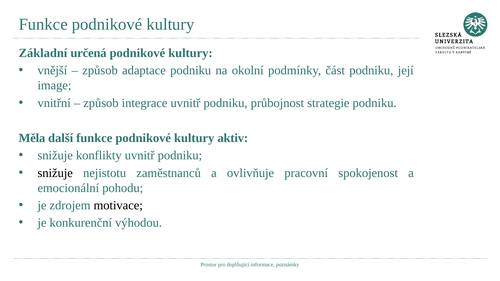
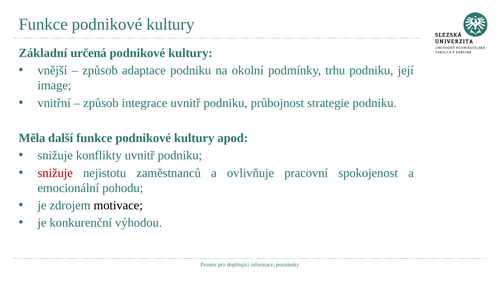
část: část -> trhu
aktiv: aktiv -> apod
snižuje at (55, 173) colour: black -> red
